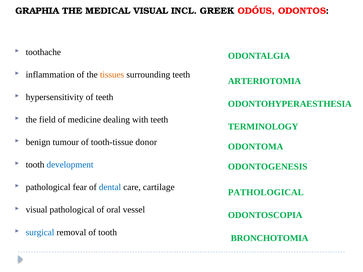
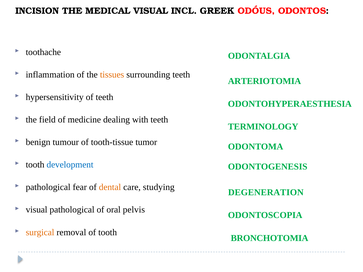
GRAPHIA: GRAPHIA -> INCISION
donor: donor -> tumor
dental colour: blue -> orange
cartilage: cartilage -> studying
PATHOLOGICAL at (266, 193): PATHOLOGICAL -> DEGENERATION
vessel: vessel -> pelvis
surgical colour: blue -> orange
